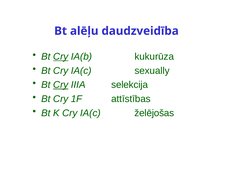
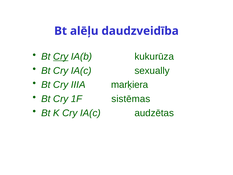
Cry at (61, 85) underline: present -> none
selekcija: selekcija -> marķiera
attīstības: attīstības -> sistēmas
želējošas: želējošas -> audzētas
